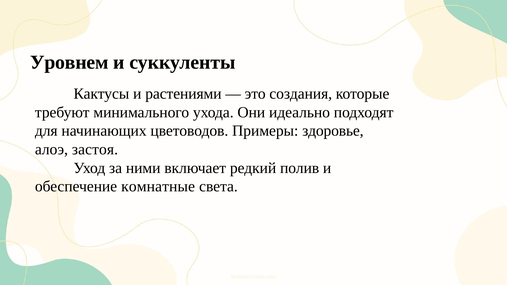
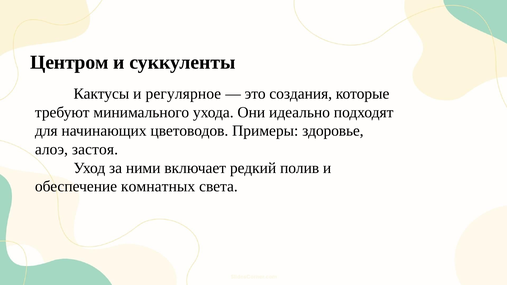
Уровнем: Уровнем -> Центром
растениями: растениями -> регулярное
комнатные: комнатные -> комнатных
